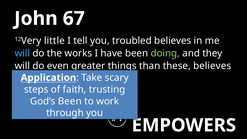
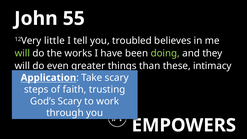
67: 67 -> 55
will at (22, 53) colour: light blue -> light green
these believes: believes -> intimacy
God’s Been: Been -> Scary
